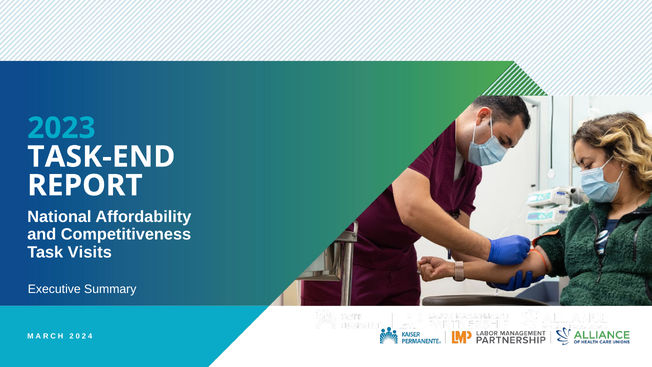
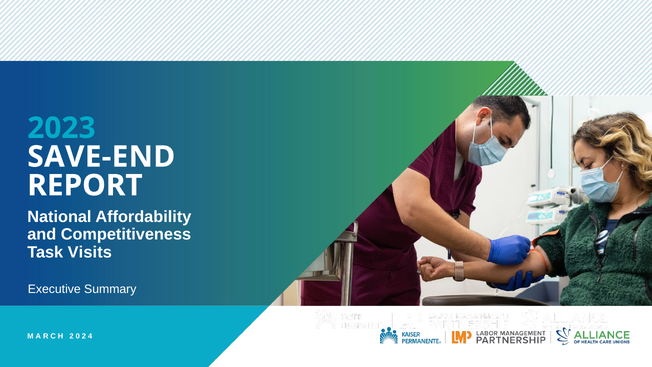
TASK-END: TASK-END -> SAVE-END
